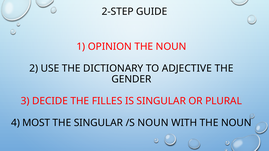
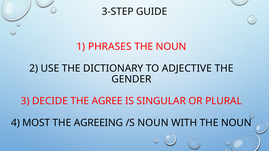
2-STEP: 2-STEP -> 3-STEP
OPINION: OPINION -> PHRASES
FILLES: FILLES -> AGREE
THE SINGULAR: SINGULAR -> AGREEING
